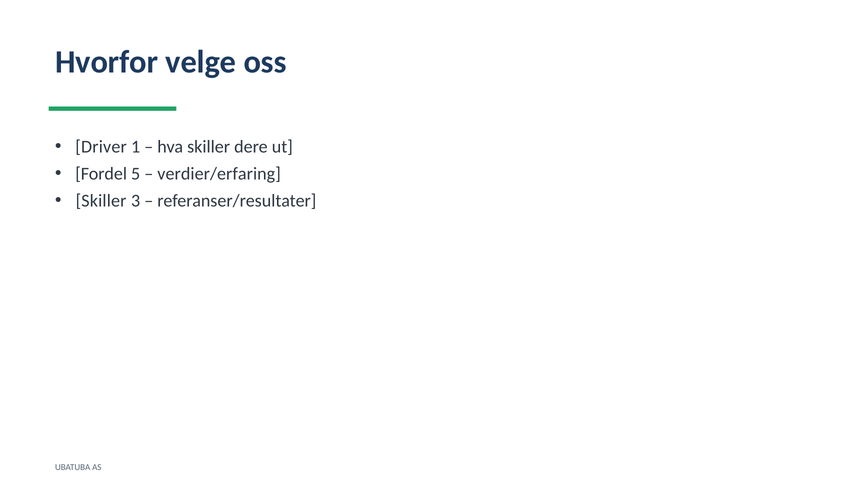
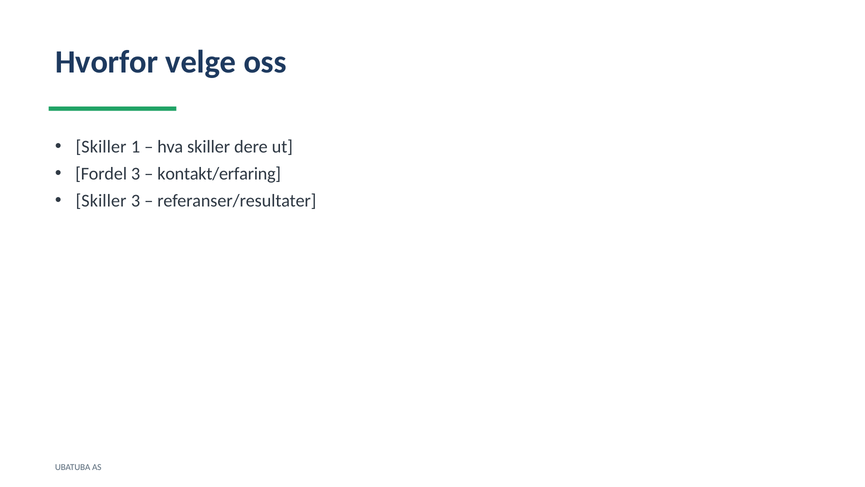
Driver at (101, 147): Driver -> Skiller
Fordel 5: 5 -> 3
verdier/erfaring: verdier/erfaring -> kontakt/erfaring
